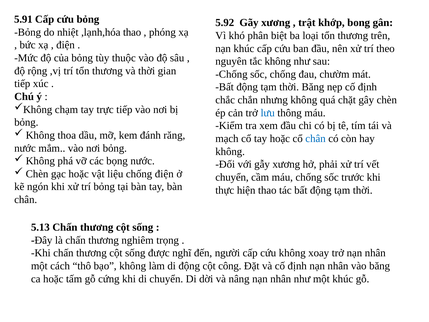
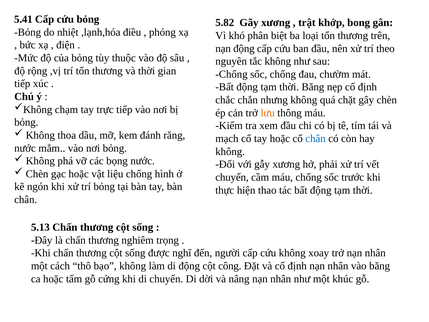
5.91: 5.91 -> 5.41
5.92: 5.92 -> 5.82
,lạnh,hóa thao: thao -> điều
nạn khúc: khúc -> động
lưu colour: blue -> orange
chống điện: điện -> hình
